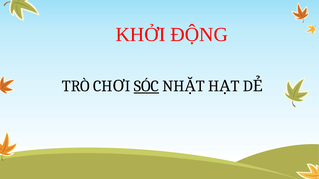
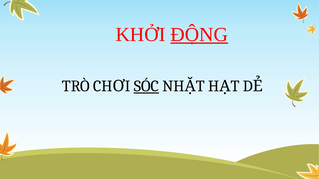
ĐỘNG underline: none -> present
